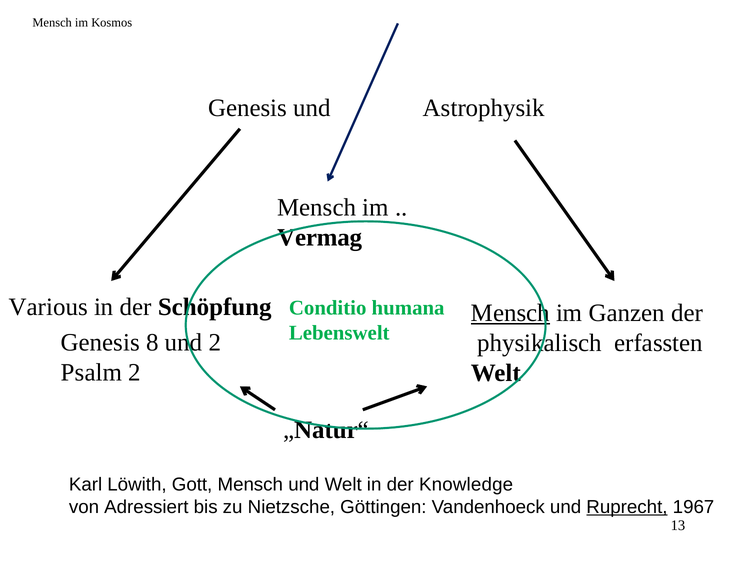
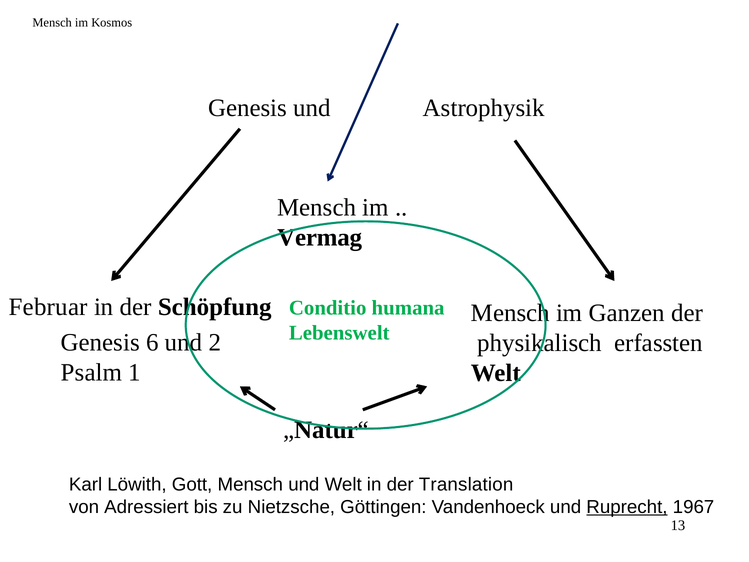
Various: Various -> Februar
Mensch at (510, 313) underline: present -> none
8: 8 -> 6
Psalm 2: 2 -> 1
Knowledge: Knowledge -> Translation
